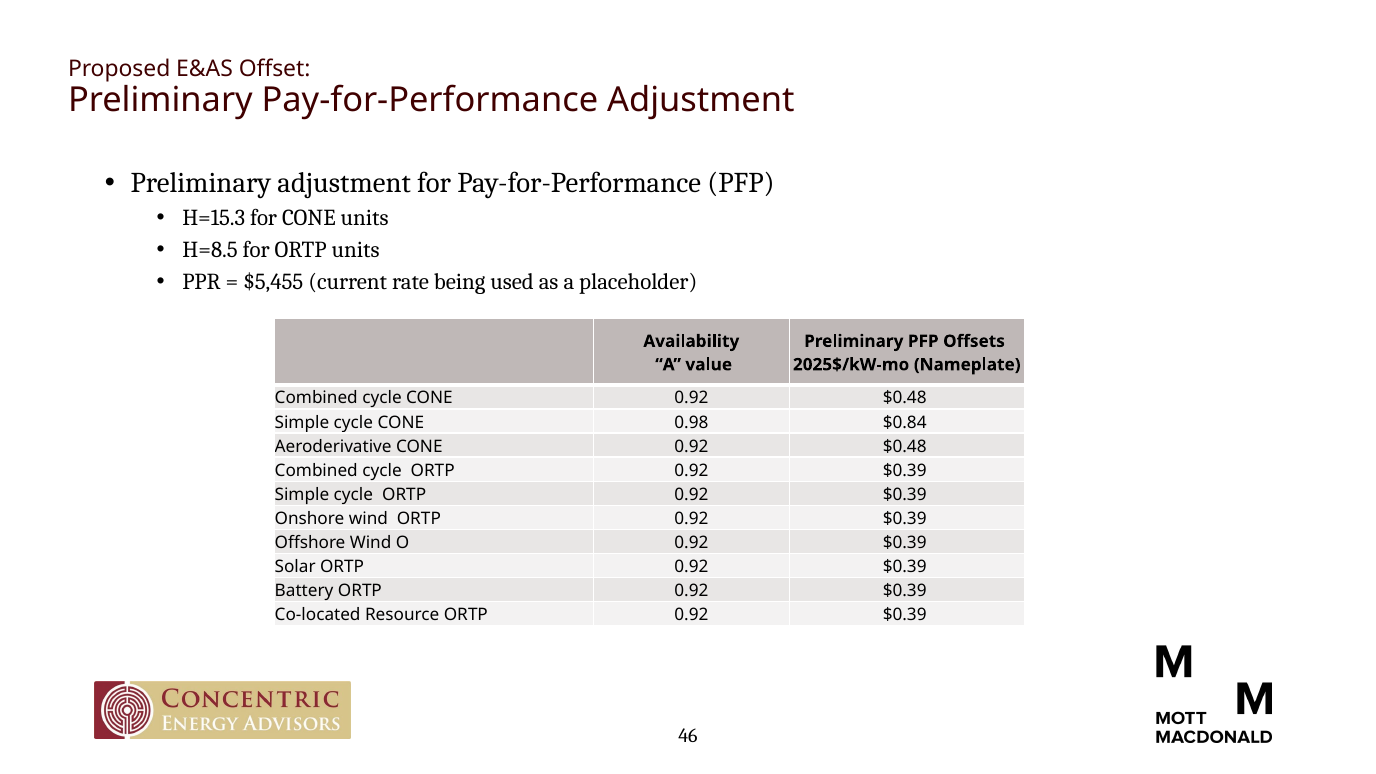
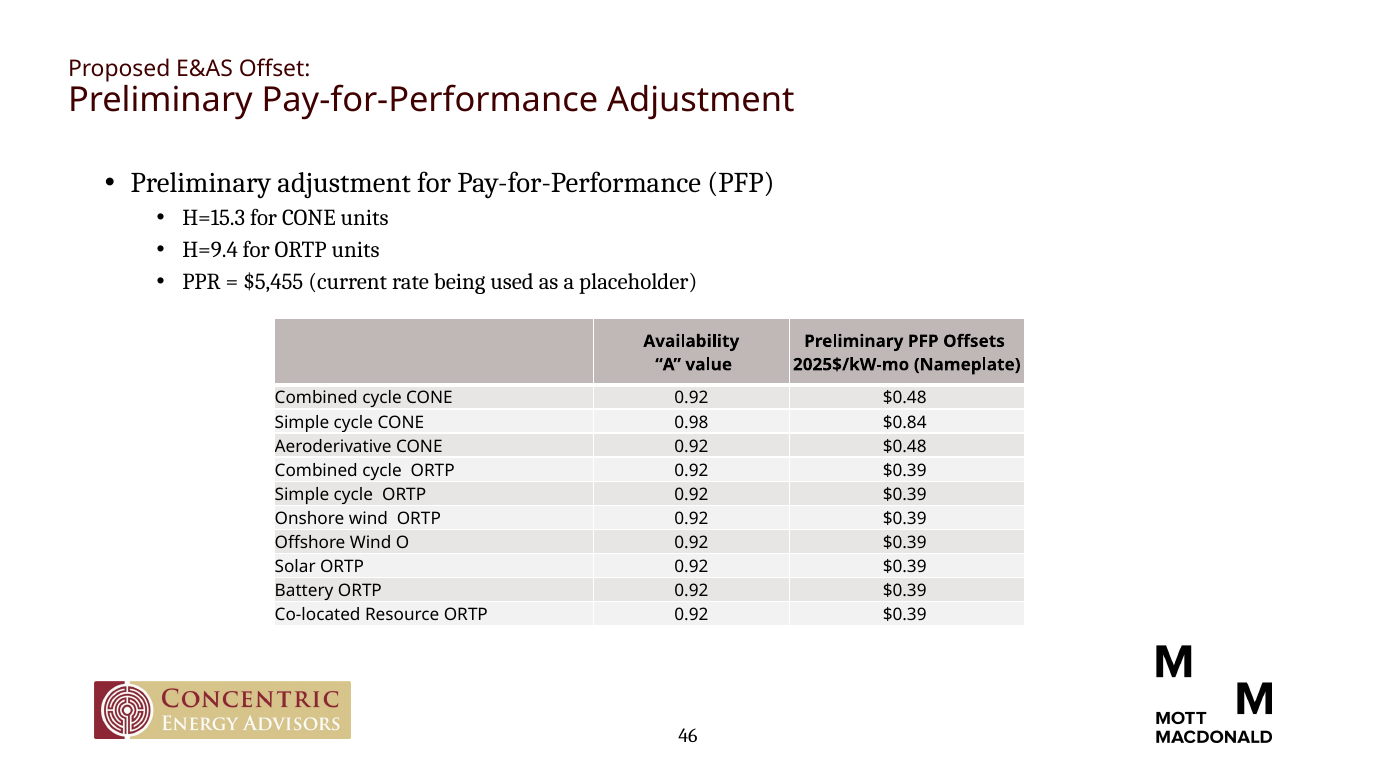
H=8.5: H=8.5 -> H=9.4
